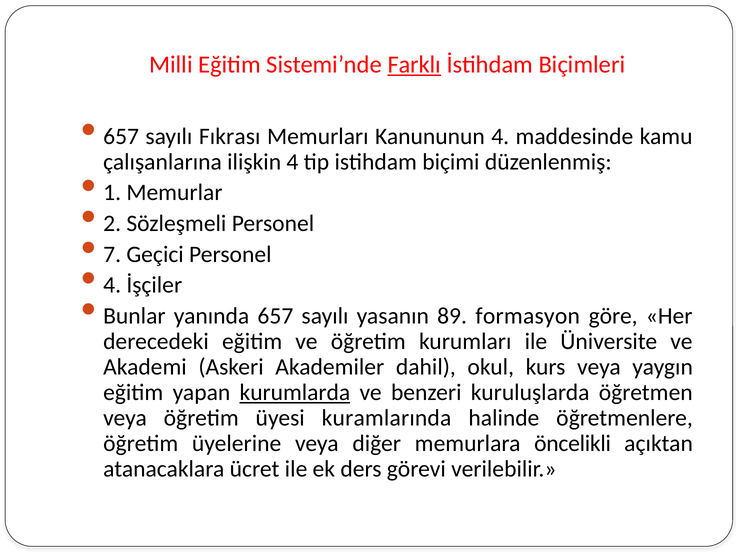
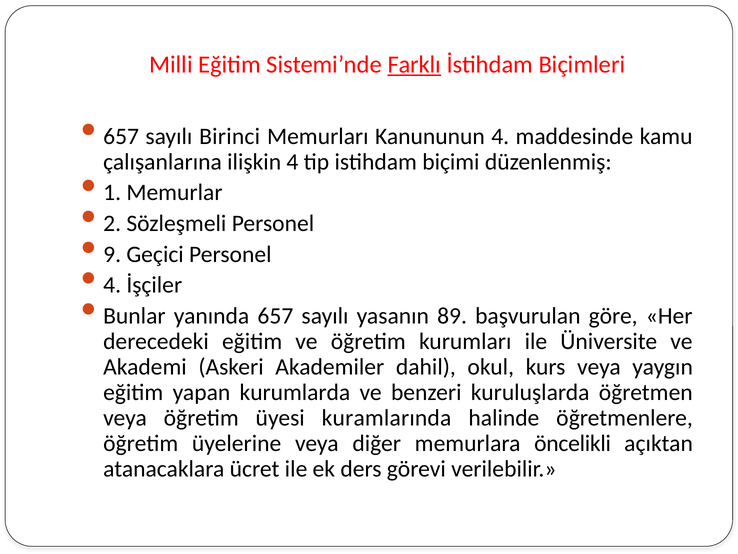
Fıkrası: Fıkrası -> Birinci
7: 7 -> 9
formasyon: formasyon -> başvurulan
kurumlarda underline: present -> none
